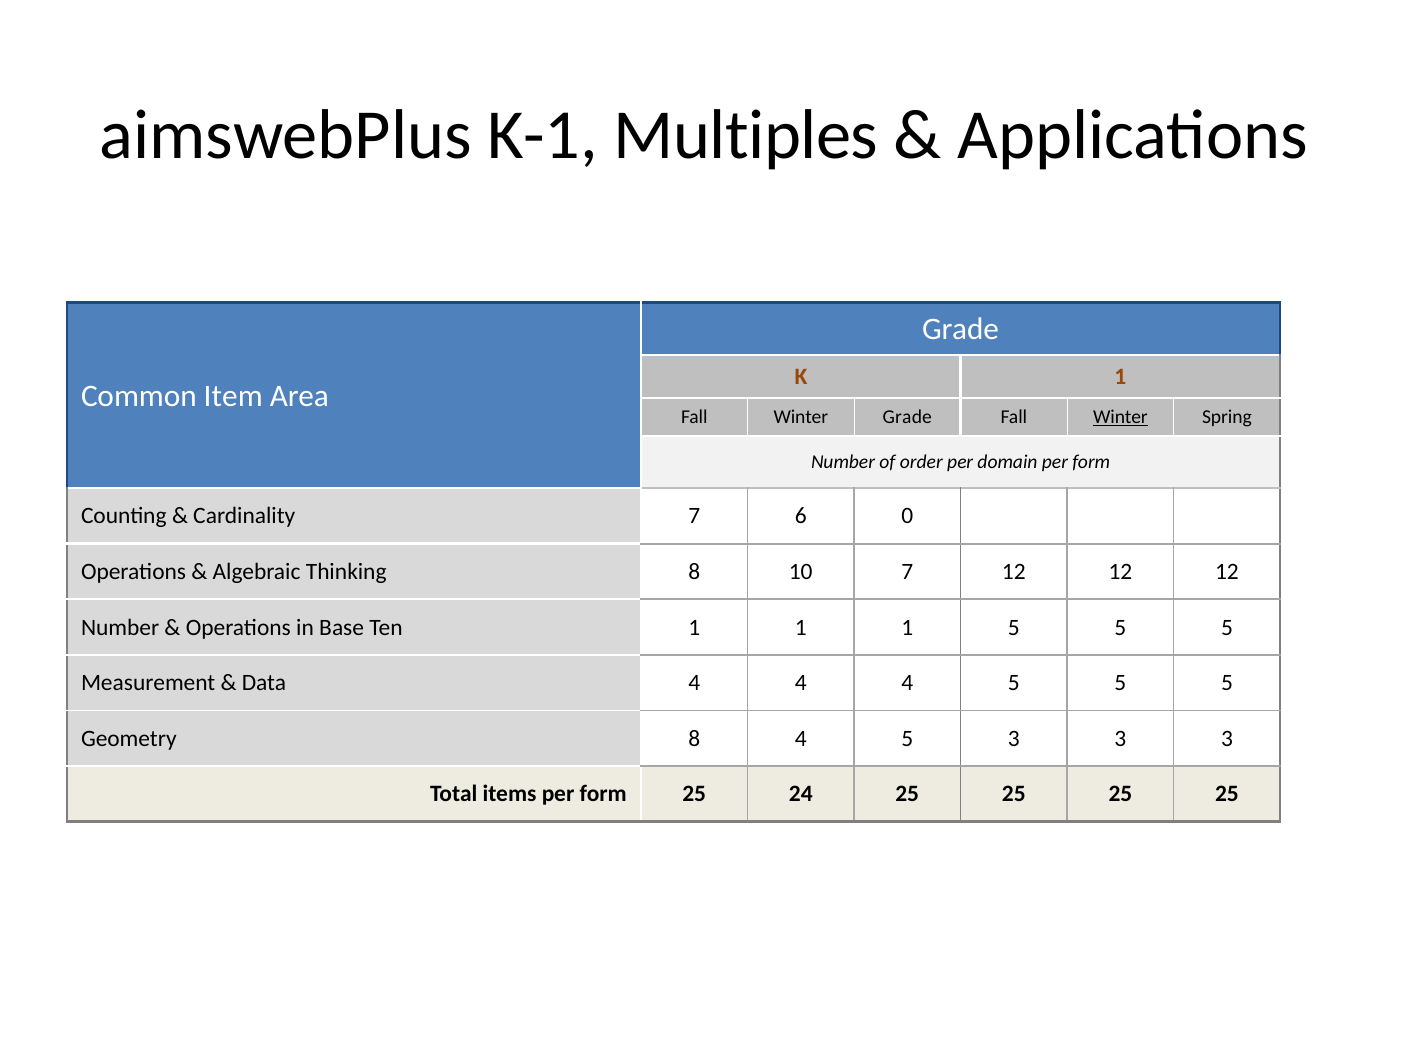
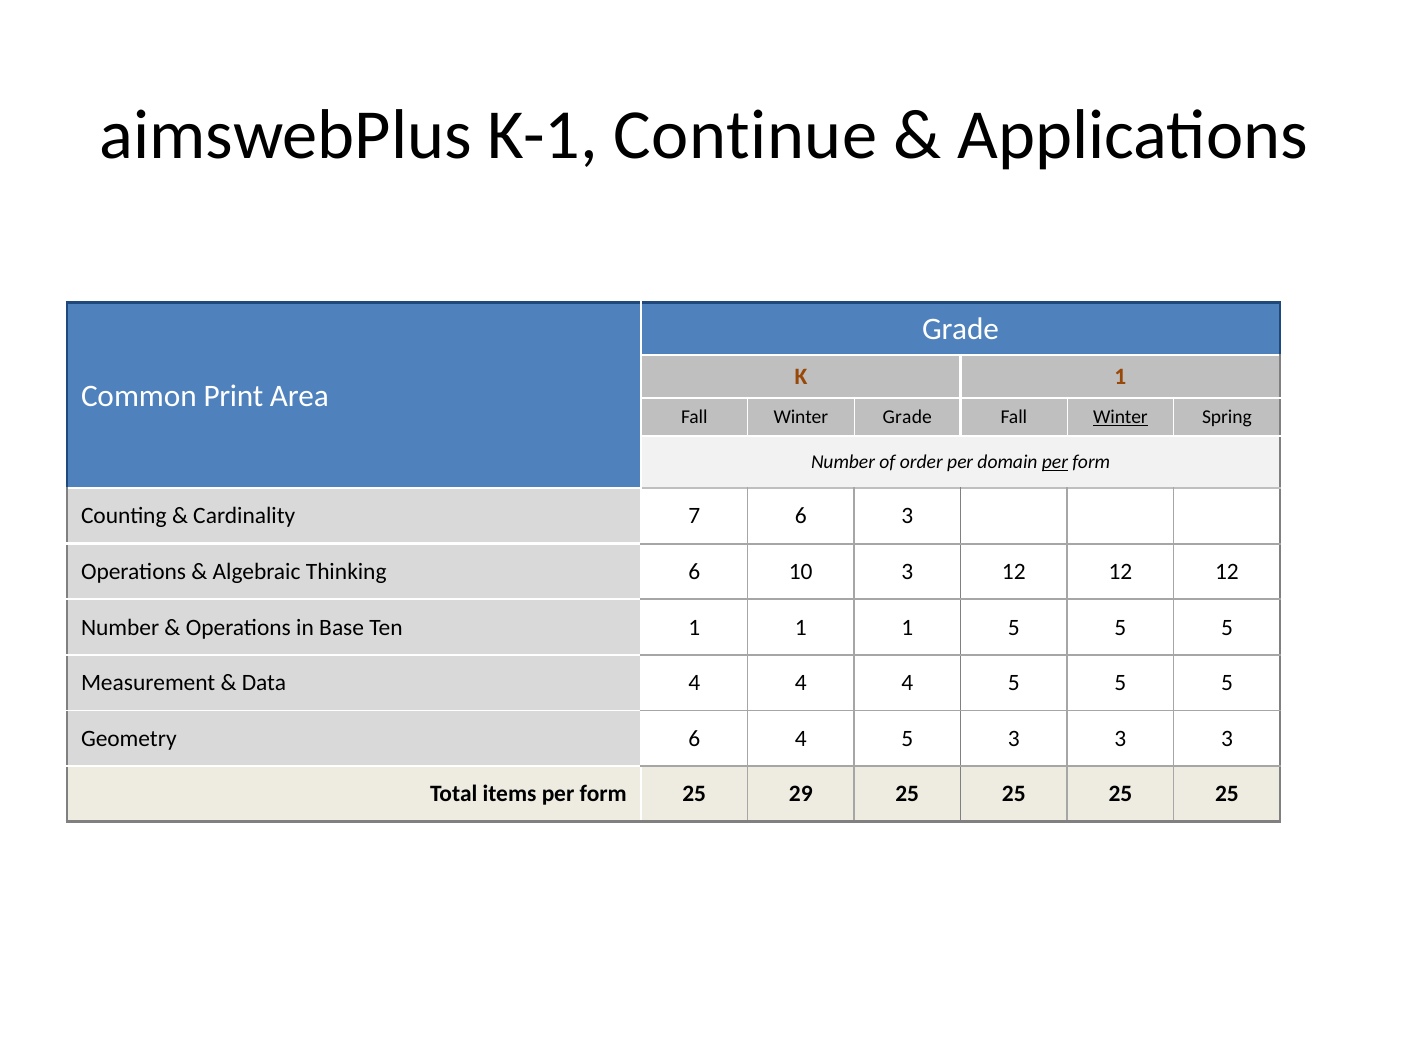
Multiples: Multiples -> Continue
Item: Item -> Print
per at (1055, 462) underline: none -> present
6 0: 0 -> 3
Thinking 8: 8 -> 6
10 7: 7 -> 3
Geometry 8: 8 -> 6
24: 24 -> 29
